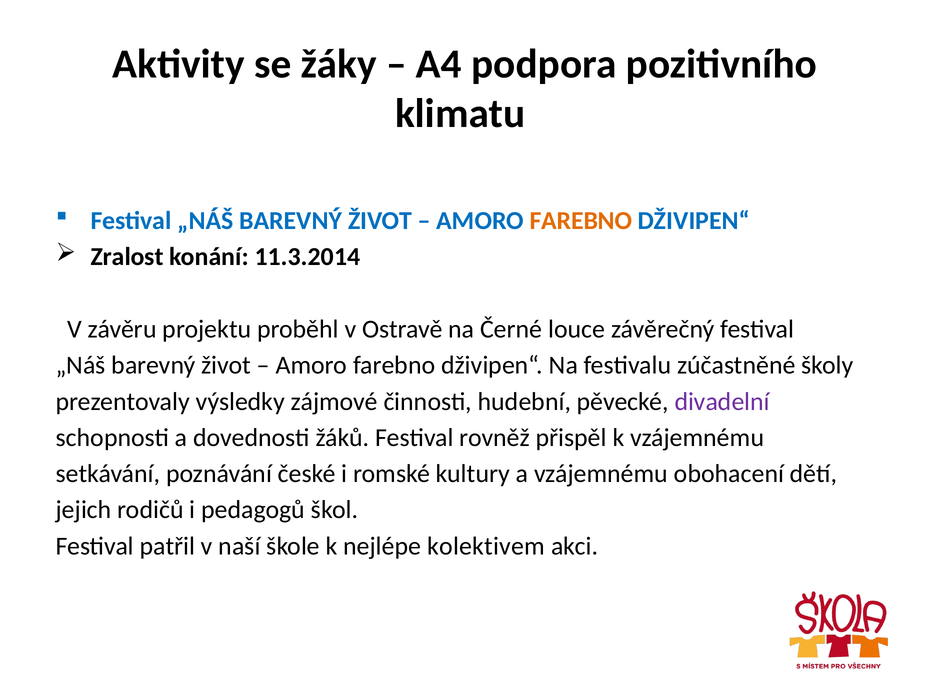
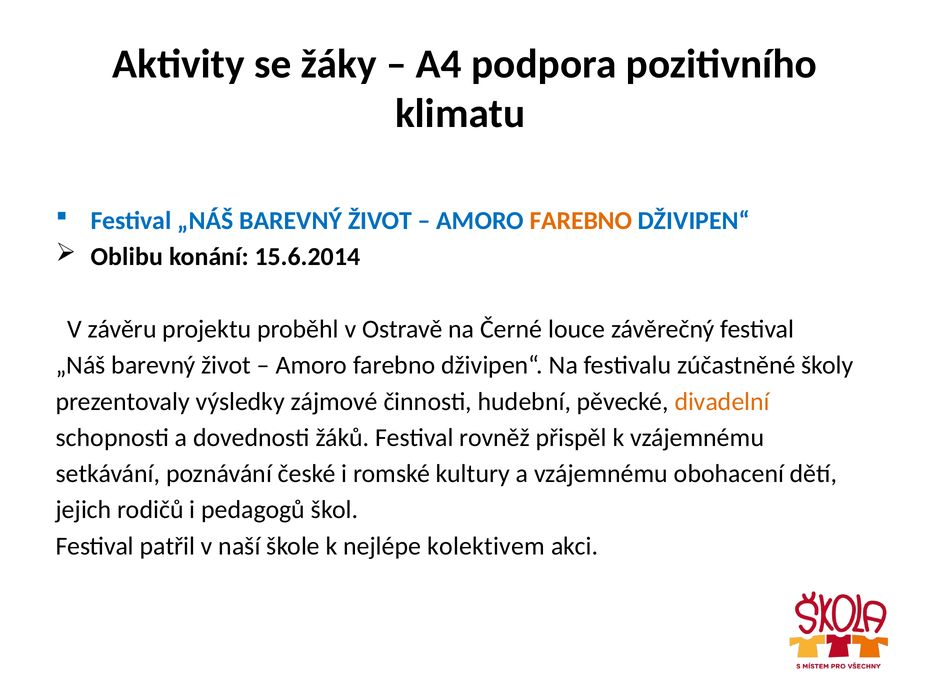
Zralost: Zralost -> Oblibu
11.3.2014: 11.3.2014 -> 15.6.2014
divadelní colour: purple -> orange
